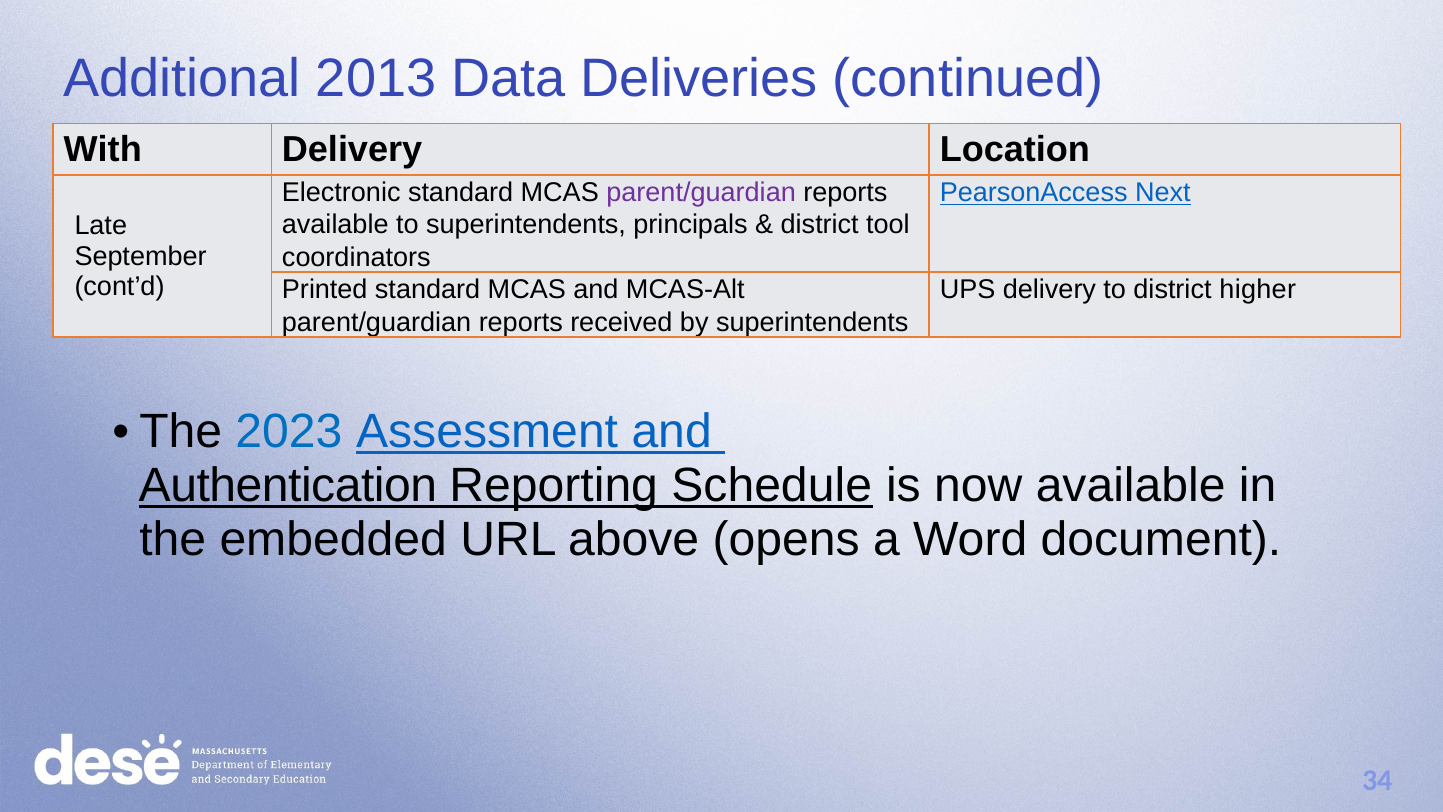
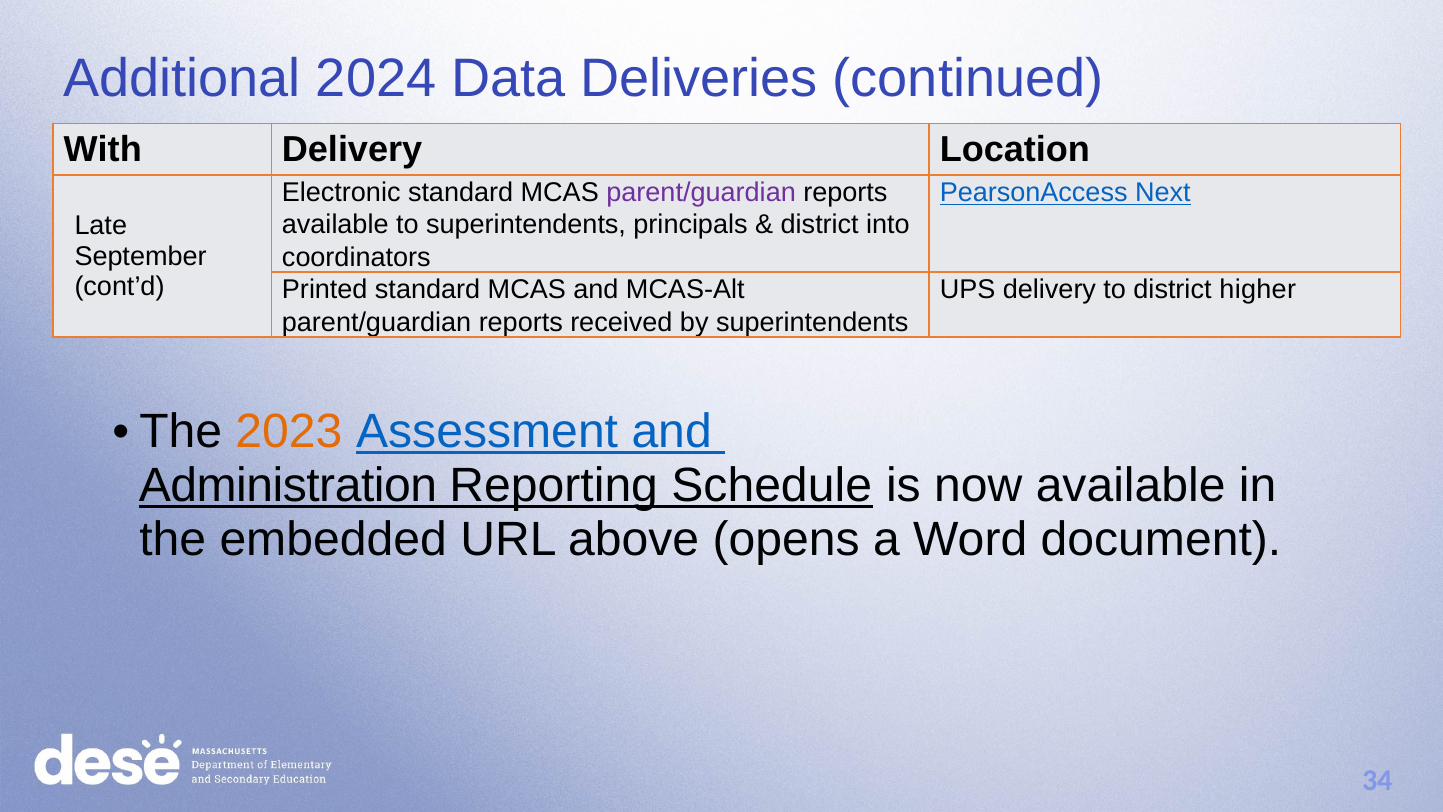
2013: 2013 -> 2024
tool: tool -> into
2023 colour: blue -> orange
Authentication: Authentication -> Administration
